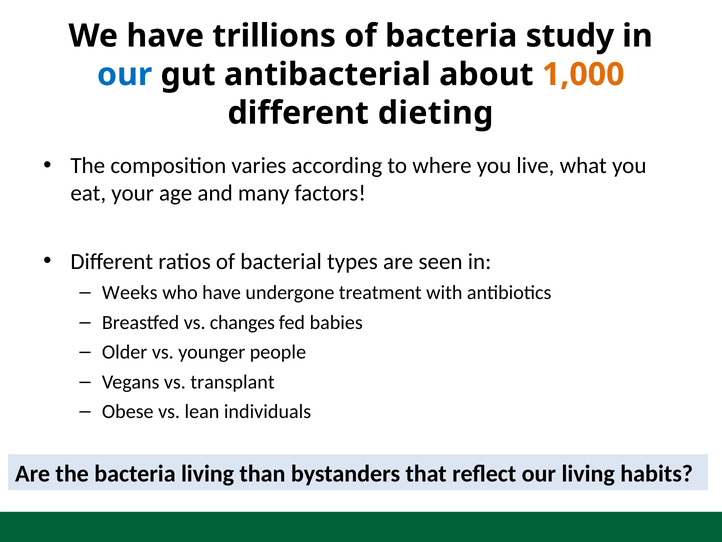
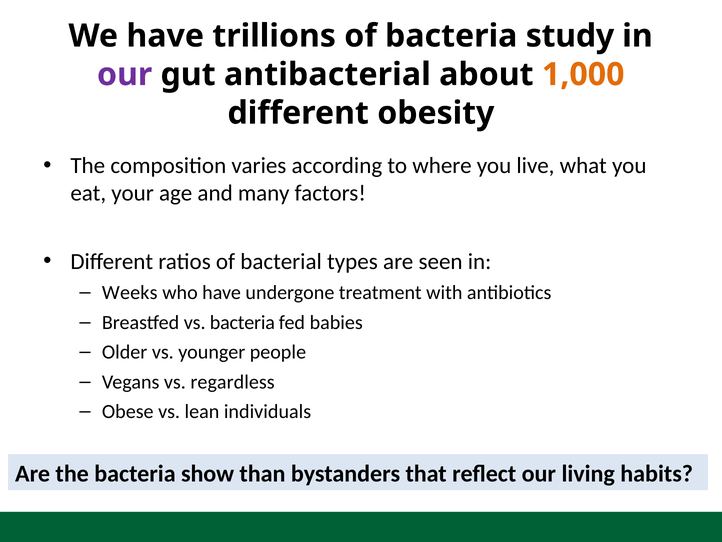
our at (125, 74) colour: blue -> purple
dieting: dieting -> obesity
vs changes: changes -> bacteria
transplant: transplant -> regardless
bacteria living: living -> show
